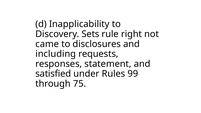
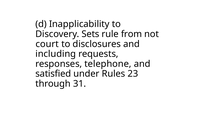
right: right -> from
came: came -> court
statement: statement -> telephone
99: 99 -> 23
75: 75 -> 31
